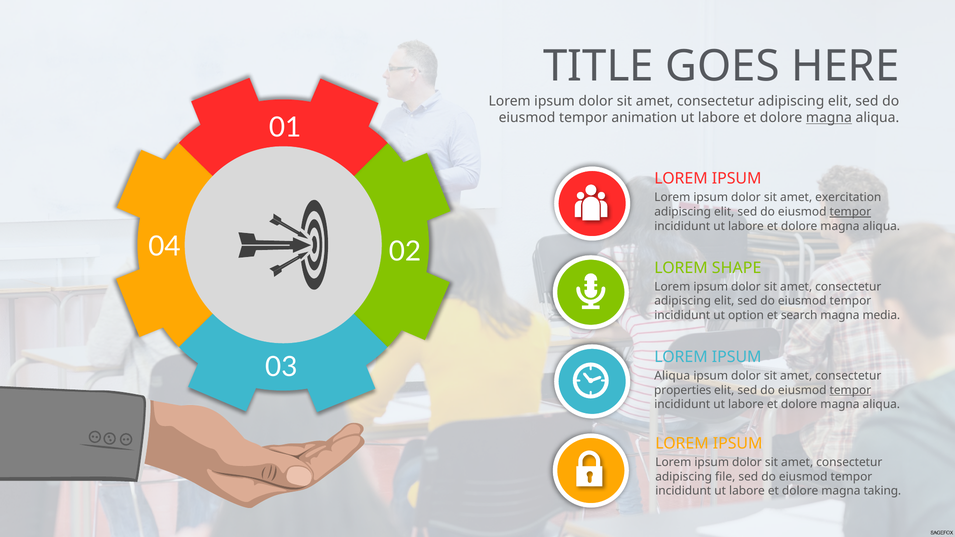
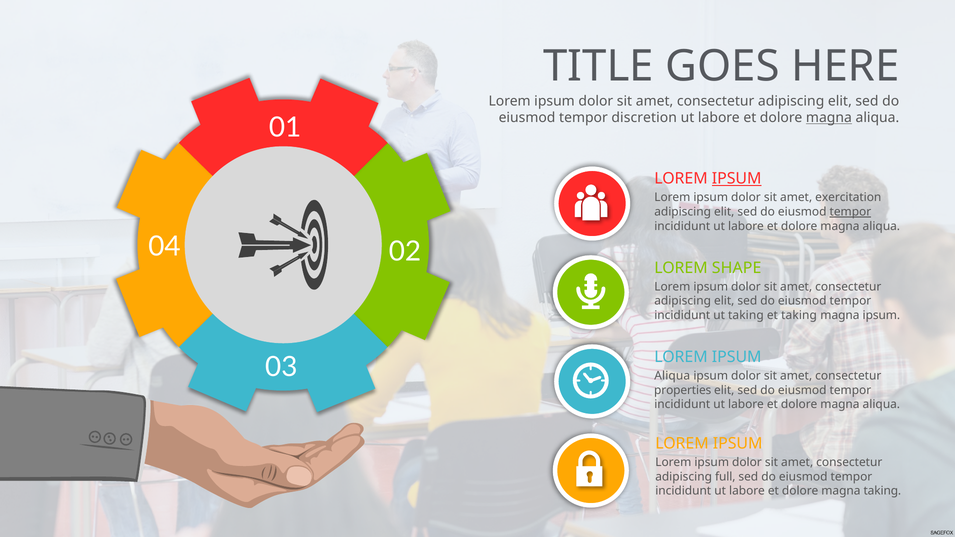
animation: animation -> discretion
IPSUM at (737, 179) underline: none -> present
ut option: option -> taking
et search: search -> taking
magna media: media -> ipsum
tempor at (850, 390) underline: present -> none
file: file -> full
